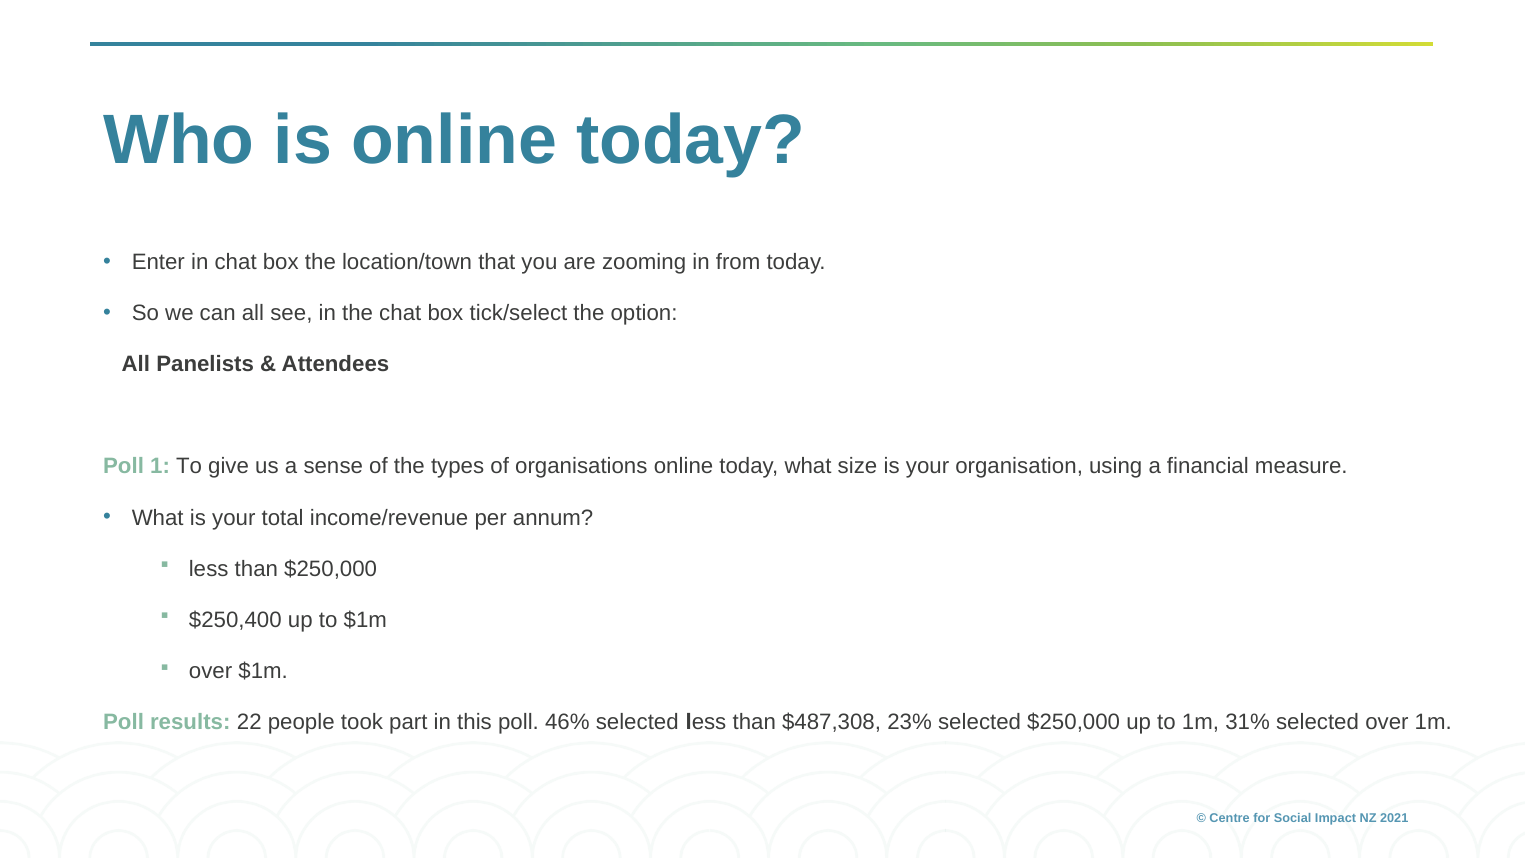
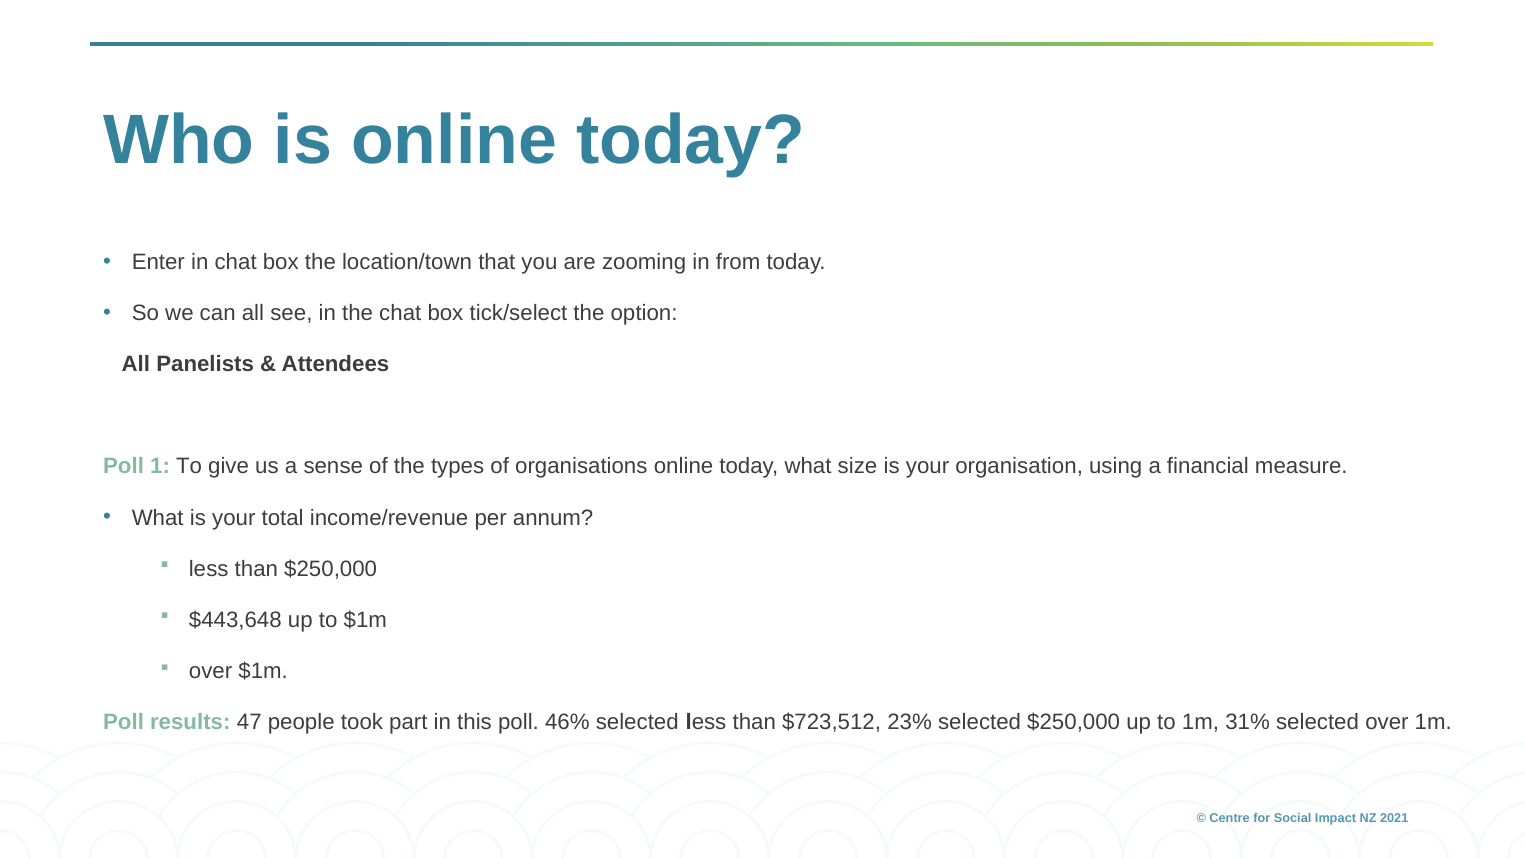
$250,400: $250,400 -> $443,648
22: 22 -> 47
$487,308: $487,308 -> $723,512
